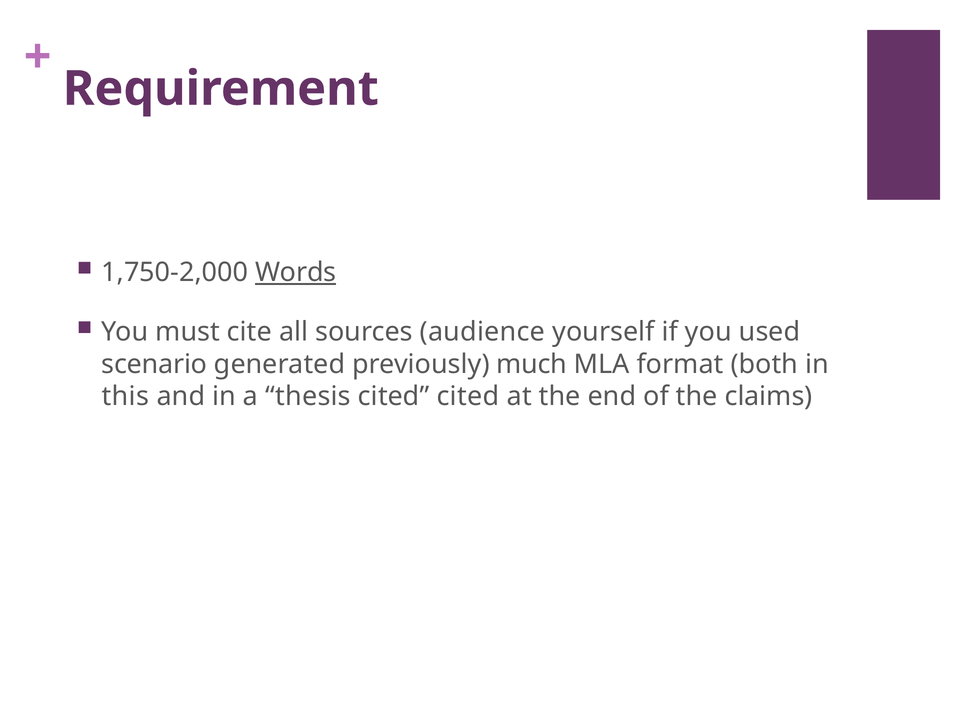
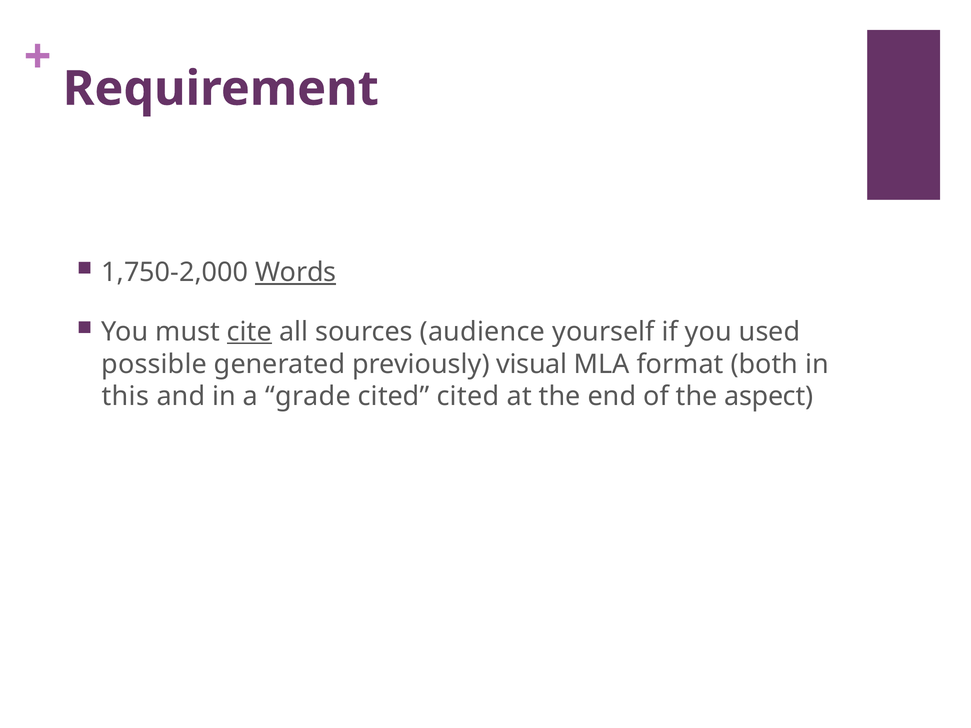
cite underline: none -> present
scenario: scenario -> possible
much: much -> visual
thesis: thesis -> grade
claims: claims -> aspect
